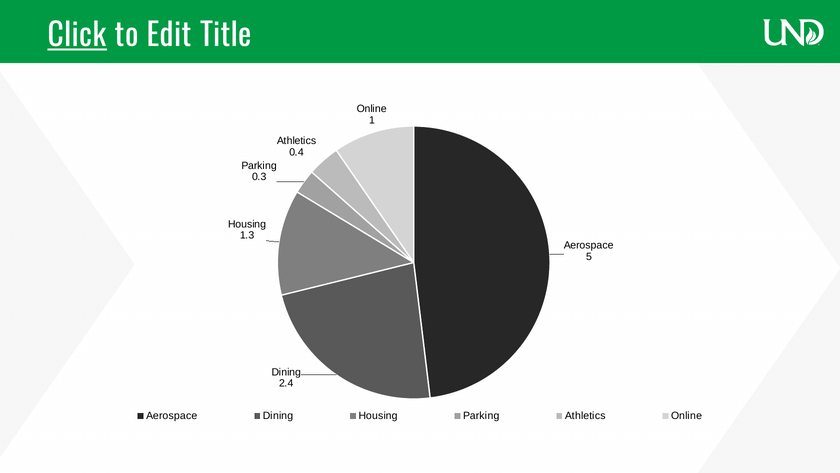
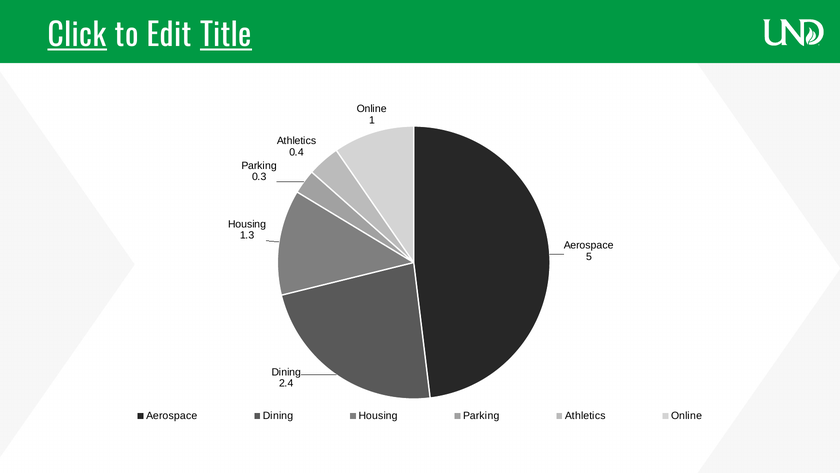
Title underline: none -> present
